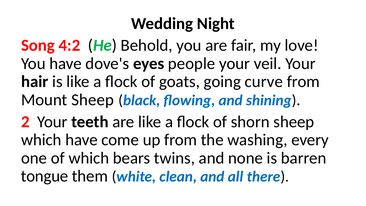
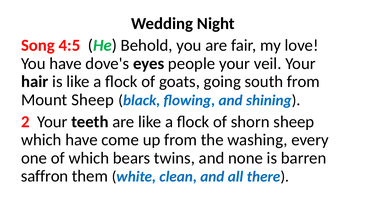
4:2: 4:2 -> 4:5
curve: curve -> south
tongue: tongue -> saffron
